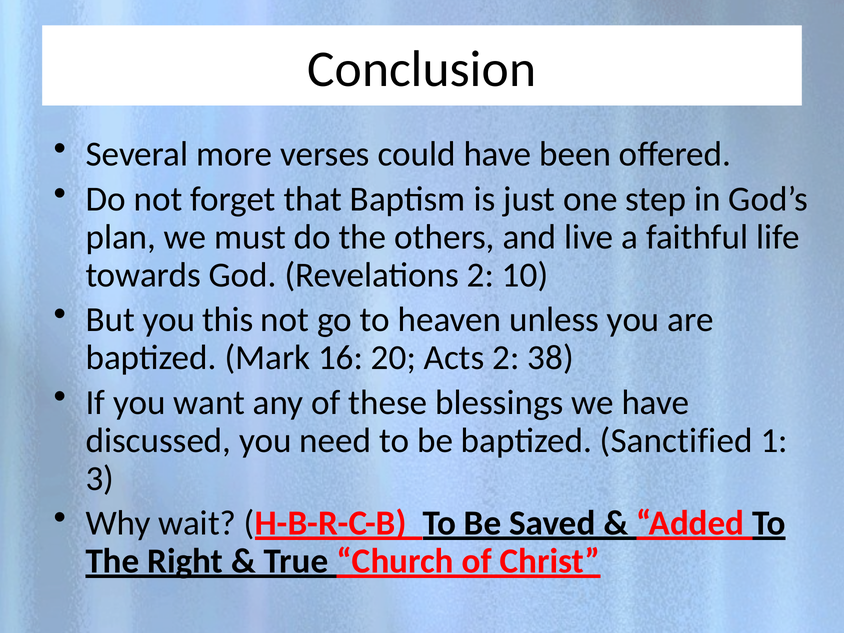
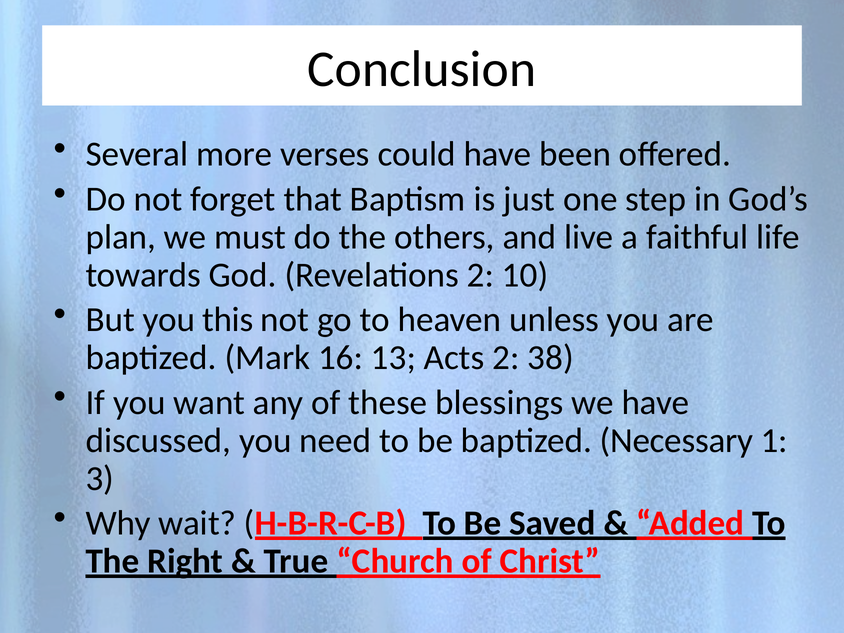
20: 20 -> 13
Sanctified: Sanctified -> Necessary
